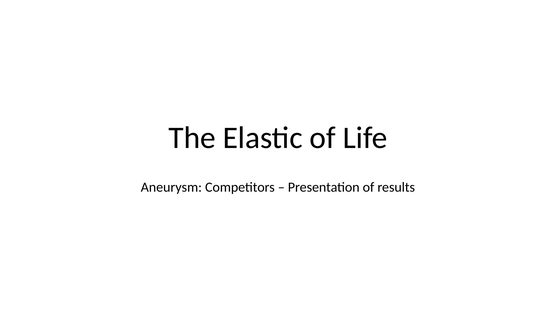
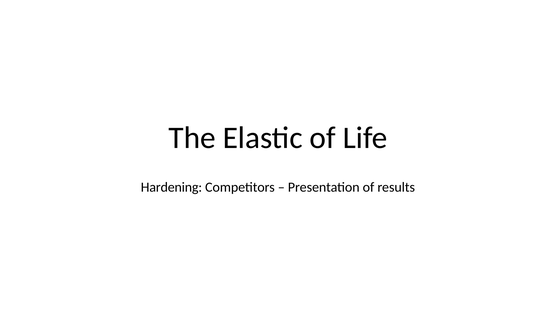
Aneurysm: Aneurysm -> Hardening
